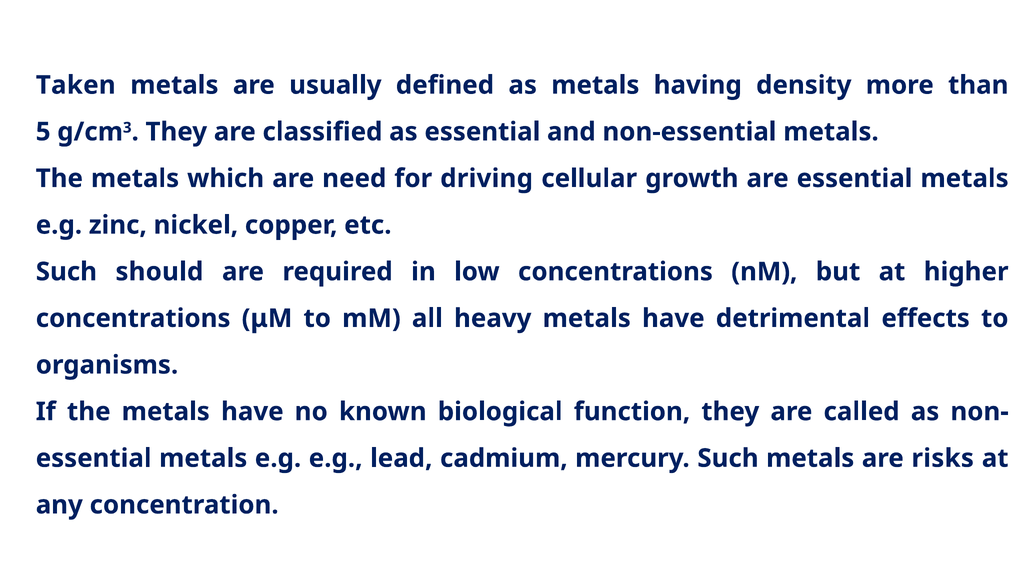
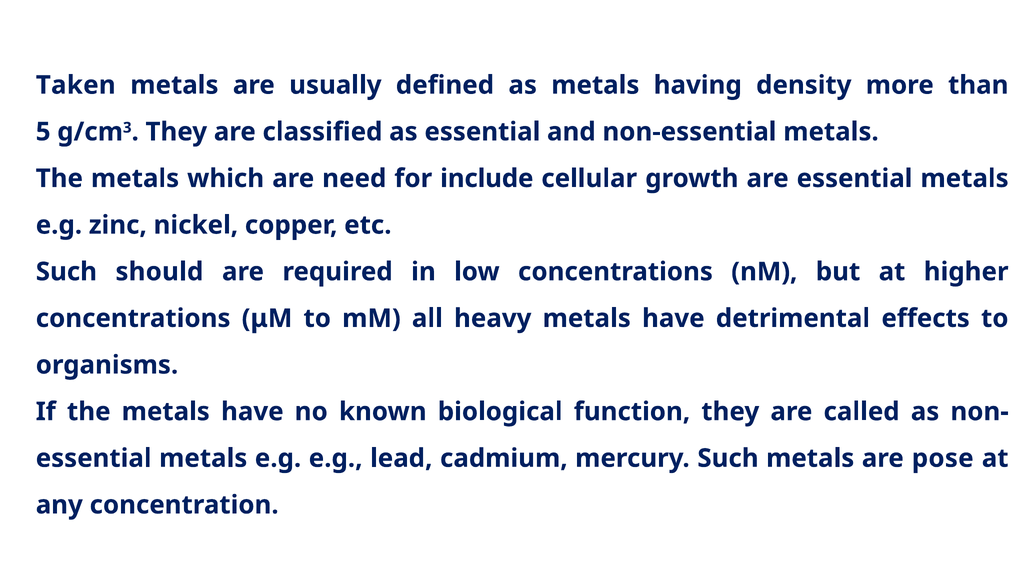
driving: driving -> include
risks: risks -> pose
